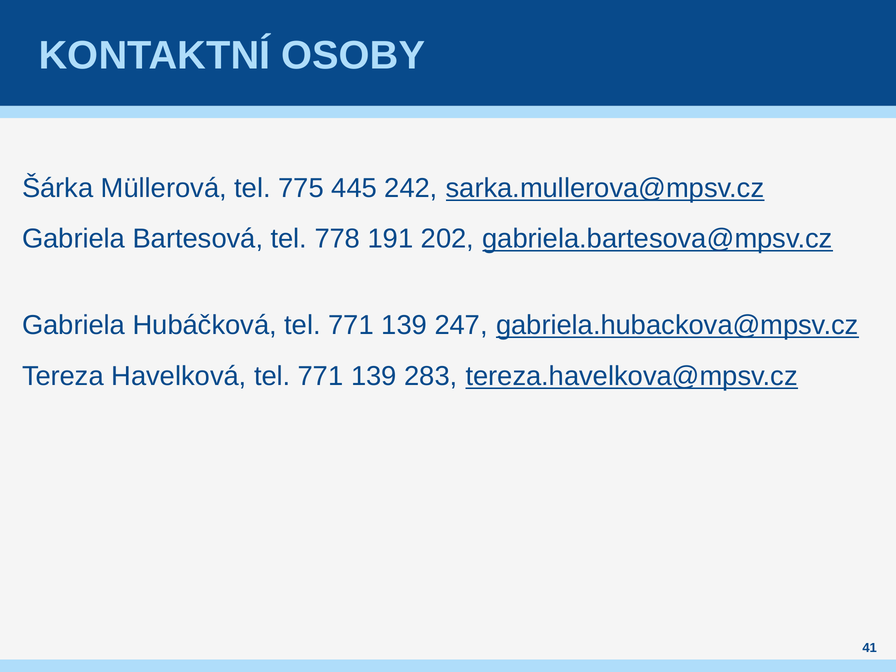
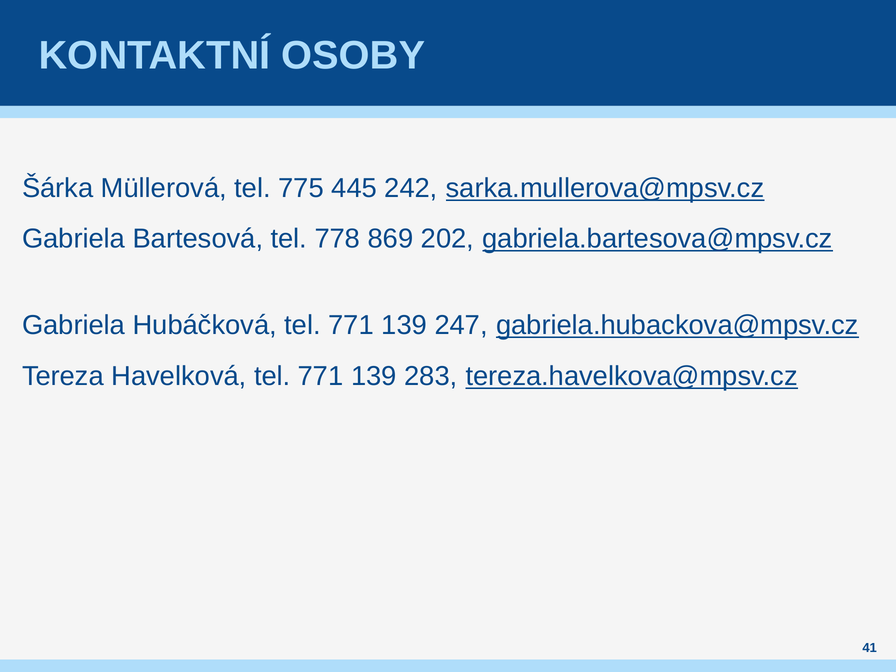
191: 191 -> 869
